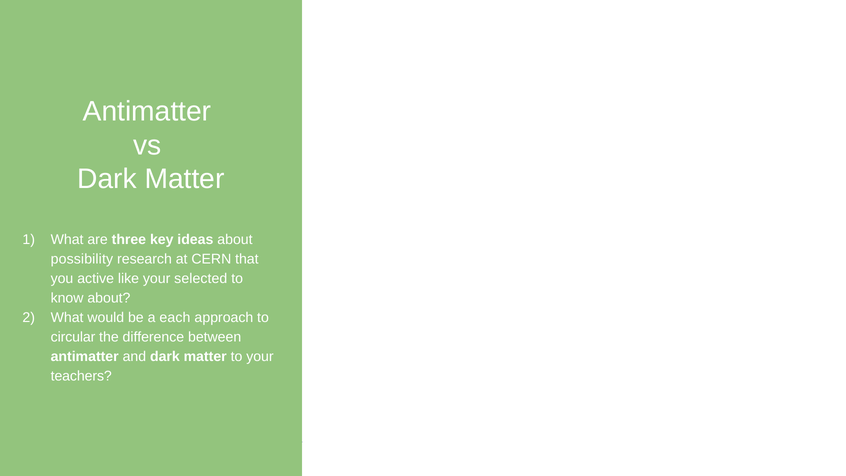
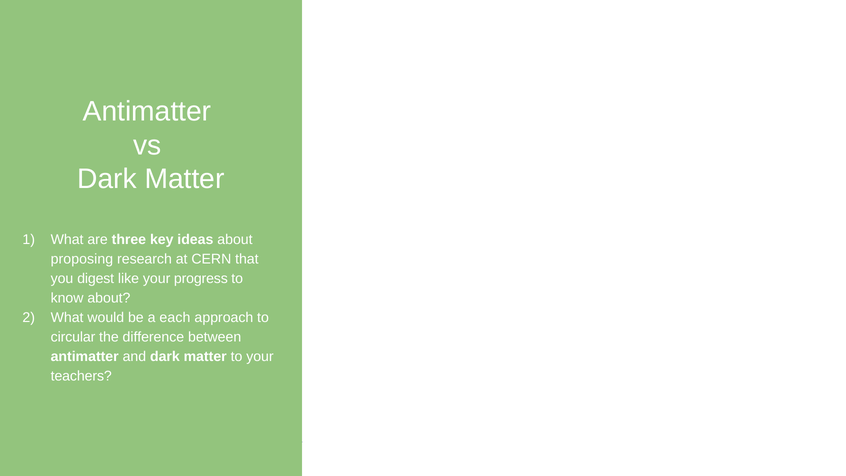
possibility: possibility -> proposing
active: active -> digest
selected: selected -> progress
